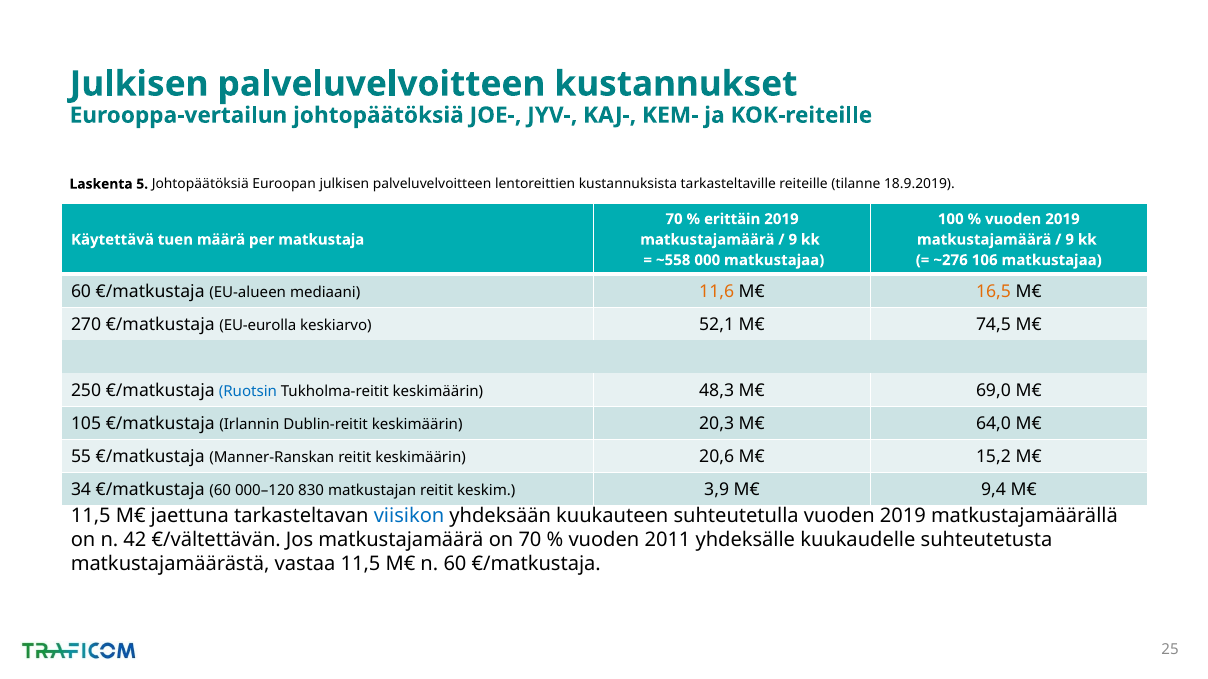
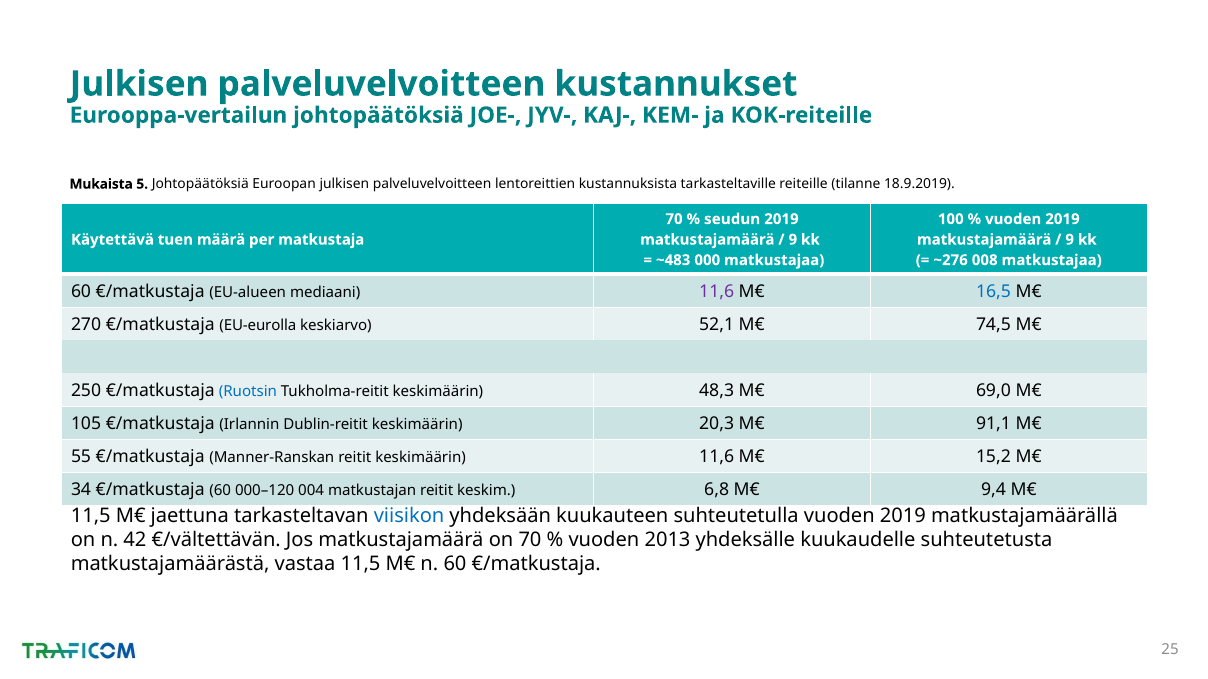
Laskenta: Laskenta -> Mukaista
erittäin: erittäin -> seudun
~558: ~558 -> ~483
106: 106 -> 008
11,6 at (717, 292) colour: orange -> purple
16,5 colour: orange -> blue
64,0: 64,0 -> 91,1
keskimäärin 20,6: 20,6 -> 11,6
830: 830 -> 004
3,9: 3,9 -> 6,8
2011: 2011 -> 2013
